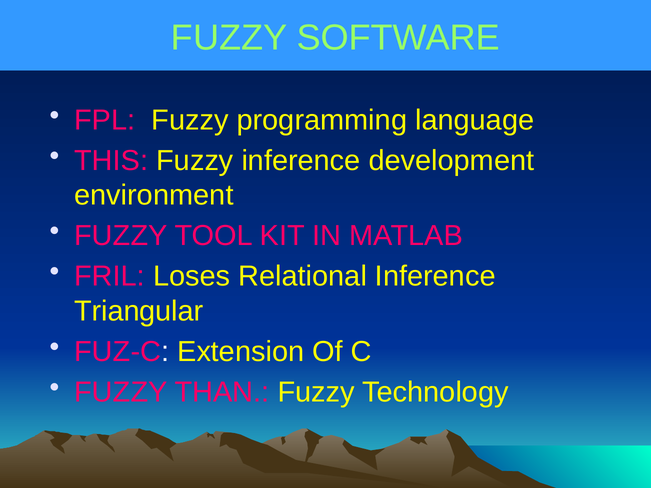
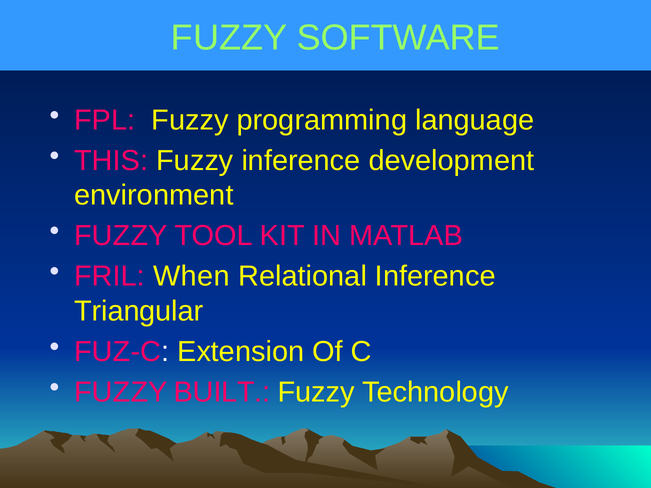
Loses: Loses -> When
THAN: THAN -> BUILT
